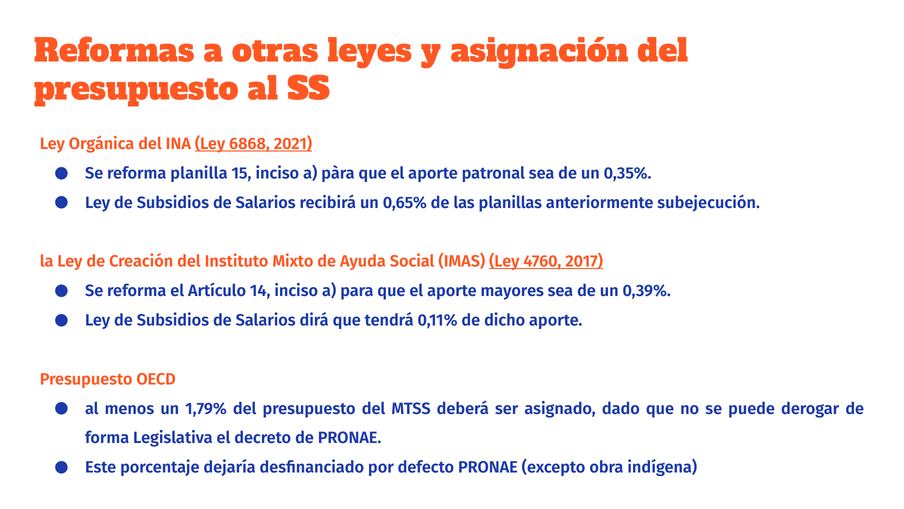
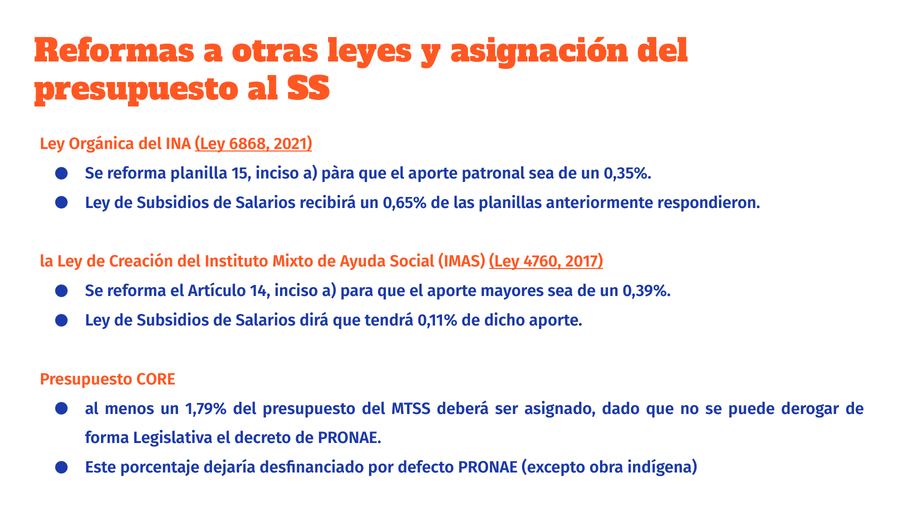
subejecución: subejecución -> respondieron
OECD: OECD -> CORE
